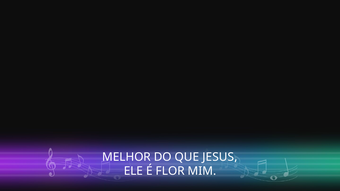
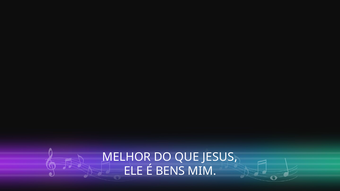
FLOR: FLOR -> BENS
